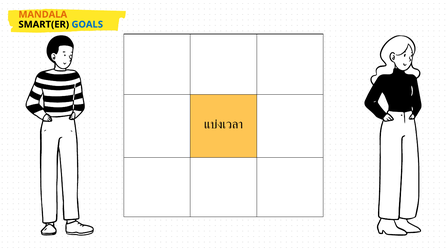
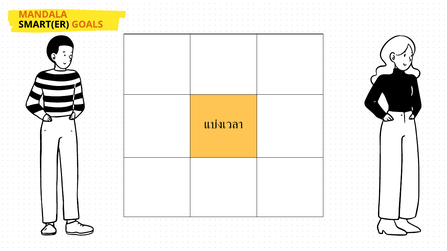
GOALS colour: blue -> orange
